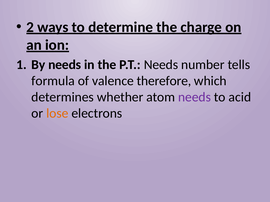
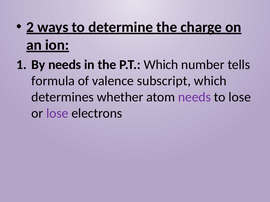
P.T Needs: Needs -> Which
therefore: therefore -> subscript
to acid: acid -> lose
lose at (57, 113) colour: orange -> purple
